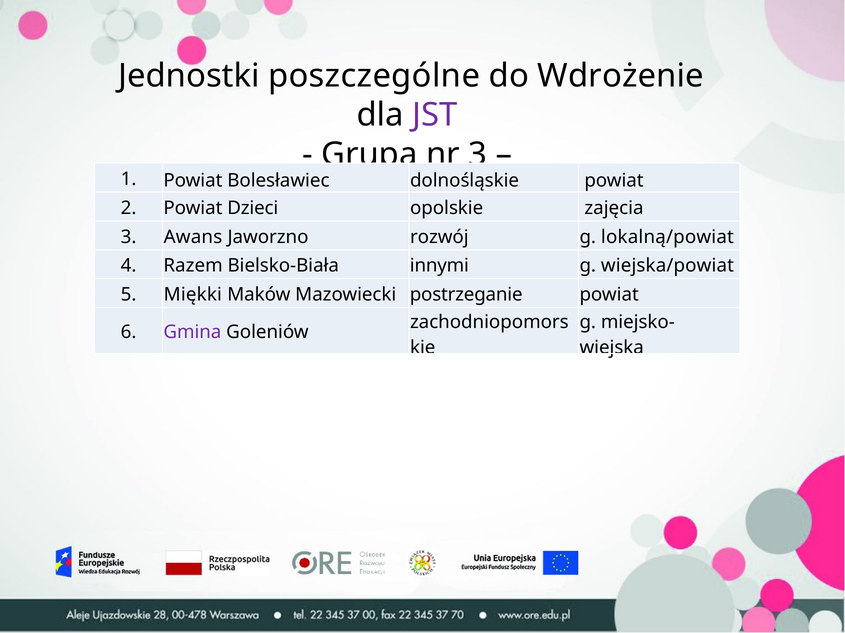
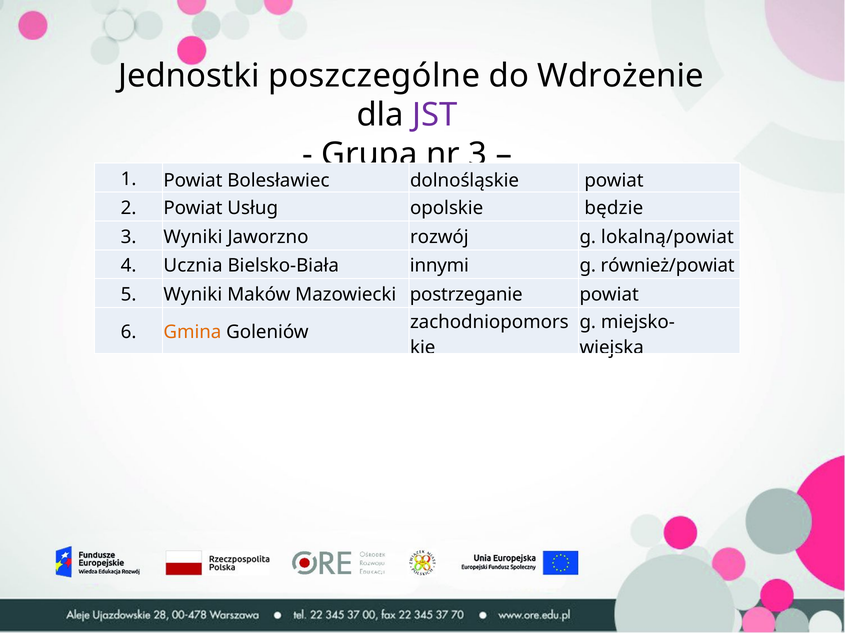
Dzieci: Dzieci -> Usług
zajęcia: zajęcia -> będzie
3 Awans: Awans -> Wyniki
Razem: Razem -> Ucznia
wiejska/powiat: wiejska/powiat -> również/powiat
5 Miękki: Miękki -> Wyniki
Gmina colour: purple -> orange
